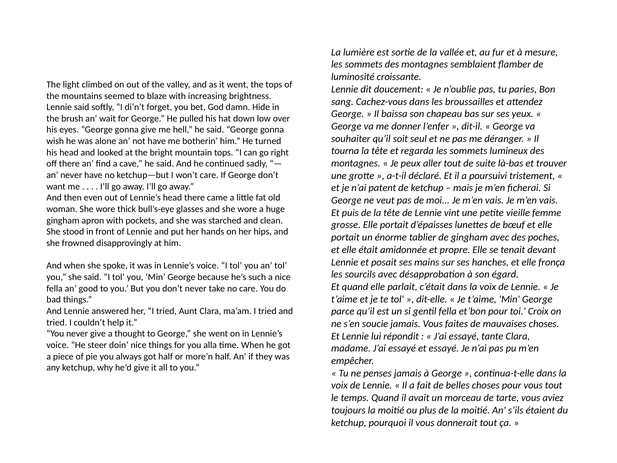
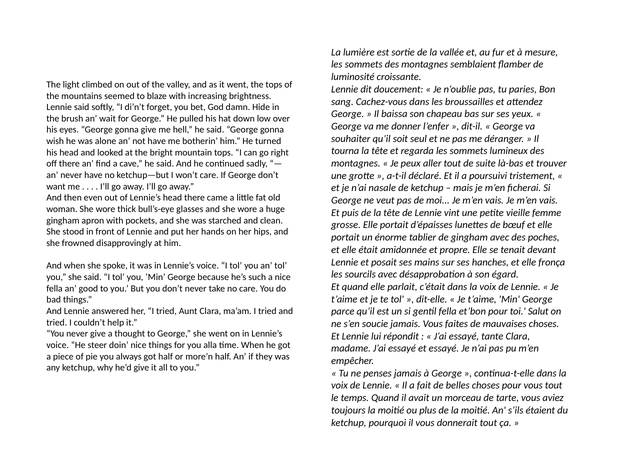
patent: patent -> nasale
Croix: Croix -> Salut
